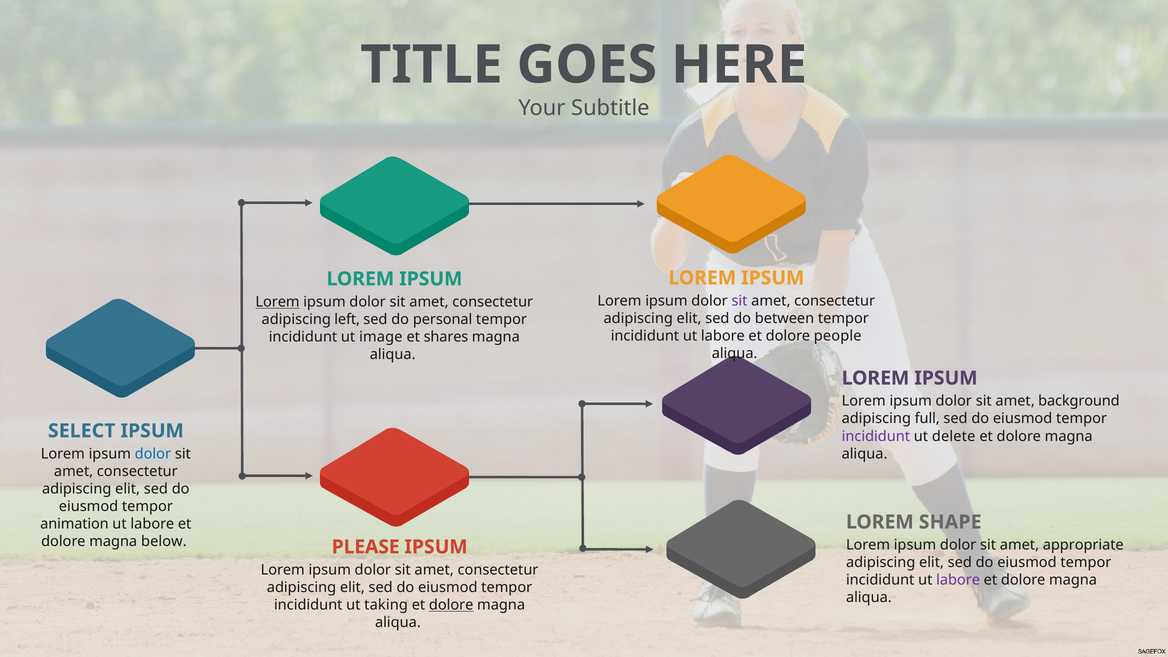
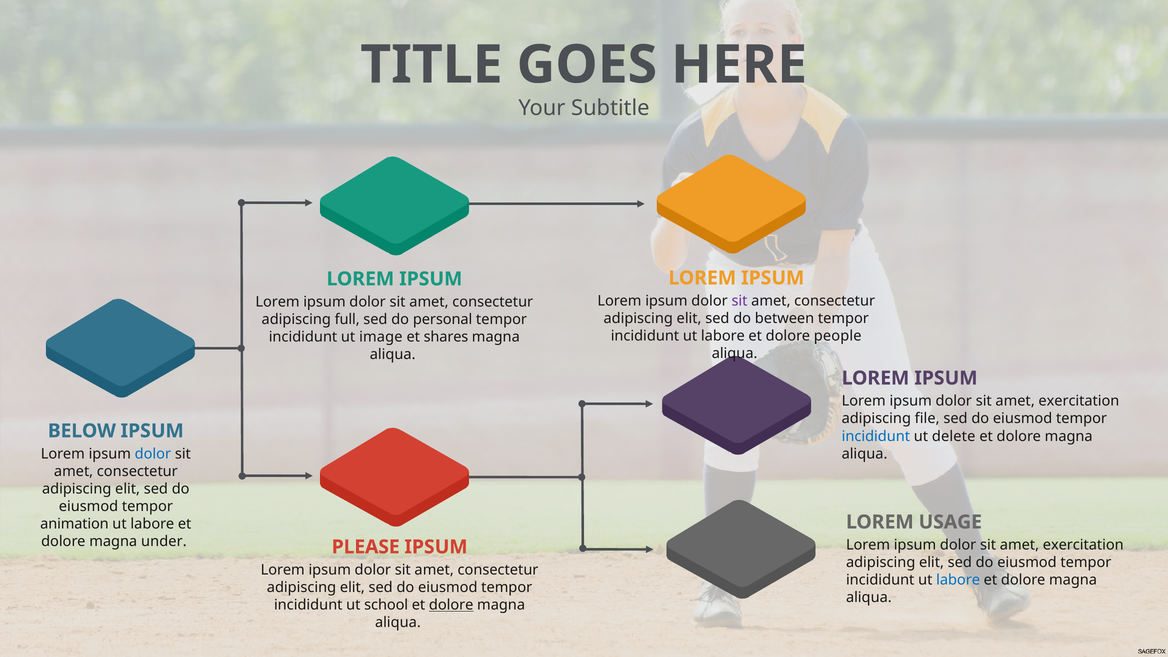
Lorem at (278, 302) underline: present -> none
left: left -> full
background at (1079, 401): background -> exercitation
full: full -> file
SELECT: SELECT -> BELOW
incididunt at (876, 436) colour: purple -> blue
SHAPE: SHAPE -> USAGE
below: below -> under
appropriate at (1083, 545): appropriate -> exercitation
labore at (958, 580) colour: purple -> blue
taking: taking -> school
